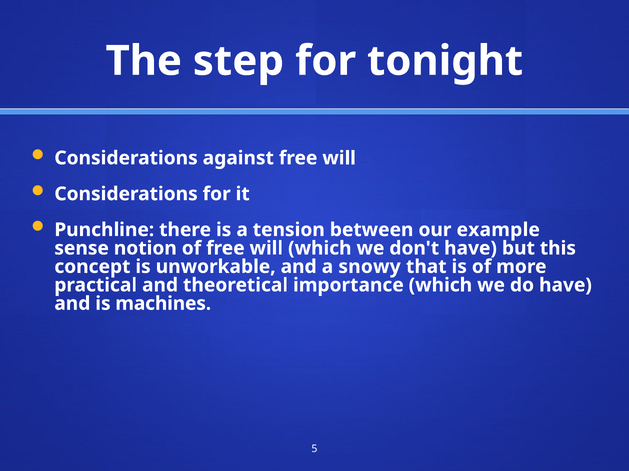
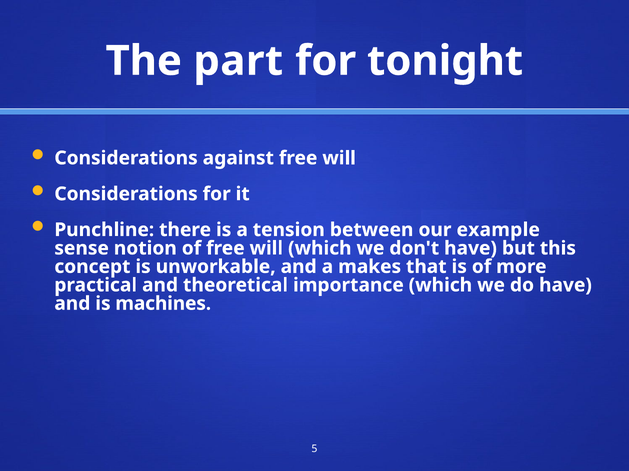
step: step -> part
snowy: snowy -> makes
